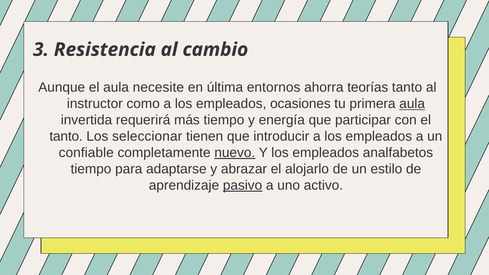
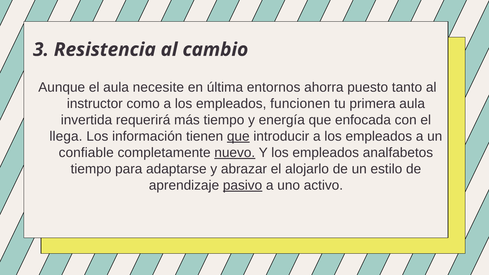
teorías: teorías -> puesto
ocasiones: ocasiones -> funcionen
aula at (412, 104) underline: present -> none
participar: participar -> enfocada
tanto at (66, 136): tanto -> llega
seleccionar: seleccionar -> información
que at (238, 136) underline: none -> present
